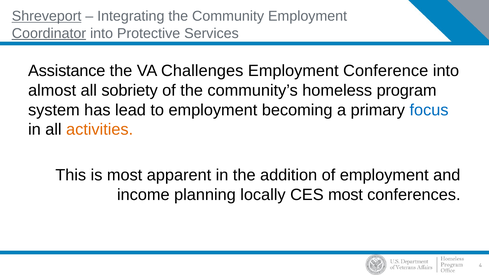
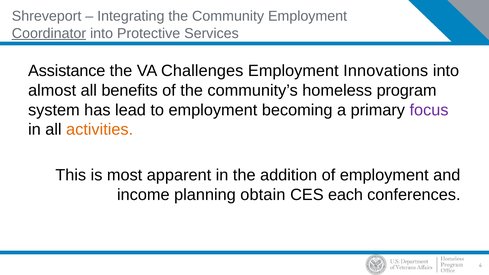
Shreveport underline: present -> none
Conference: Conference -> Innovations
sobriety: sobriety -> benefits
focus colour: blue -> purple
locally: locally -> obtain
CES most: most -> each
